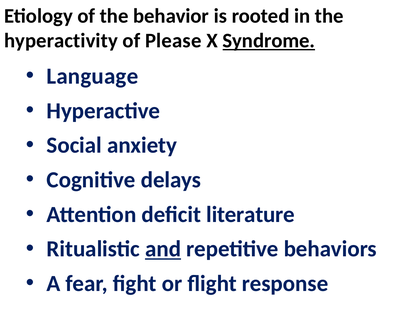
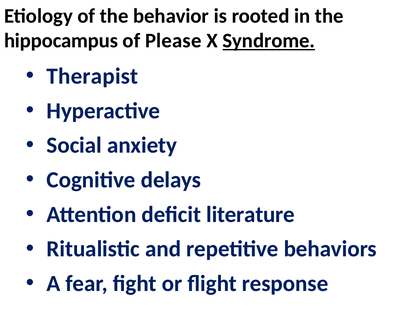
hyperactivity: hyperactivity -> hippocampus
Language: Language -> Therapist
and underline: present -> none
